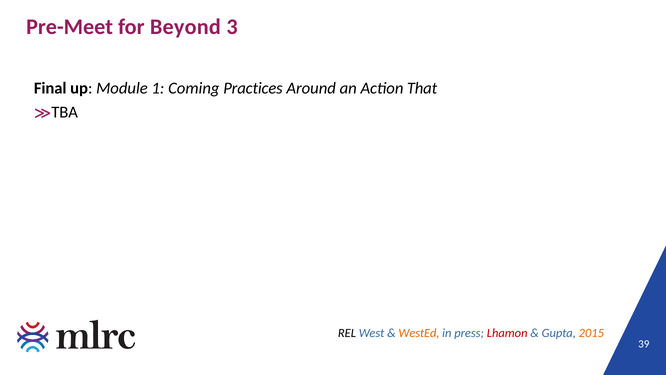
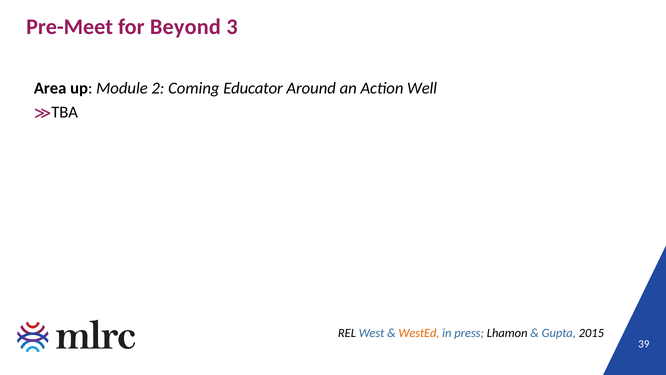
Final: Final -> Area
1: 1 -> 2
Practices: Practices -> Educator
That: That -> Well
Lhamon colour: red -> black
2015 colour: orange -> black
